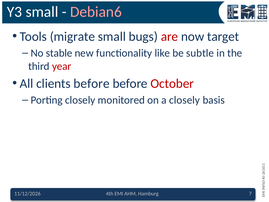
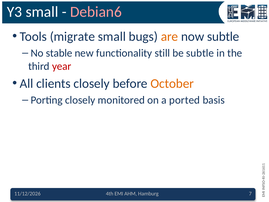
are colour: red -> orange
now target: target -> subtle
like: like -> still
clients before: before -> closely
October colour: red -> orange
a closely: closely -> ported
